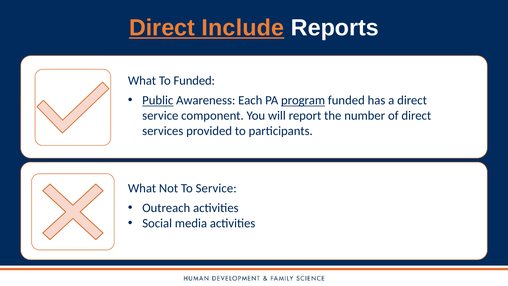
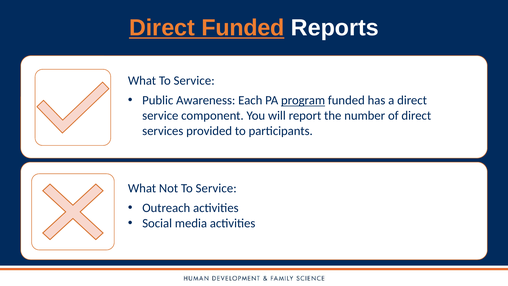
Direct Include: Include -> Funded
What To Funded: Funded -> Service
Public underline: present -> none
